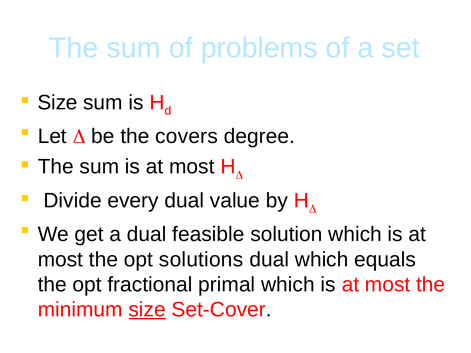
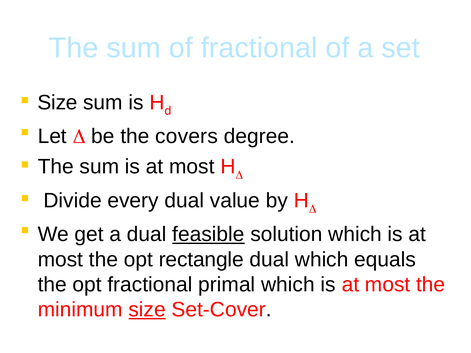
of problems: problems -> fractional
feasible underline: none -> present
solutions: solutions -> rectangle
